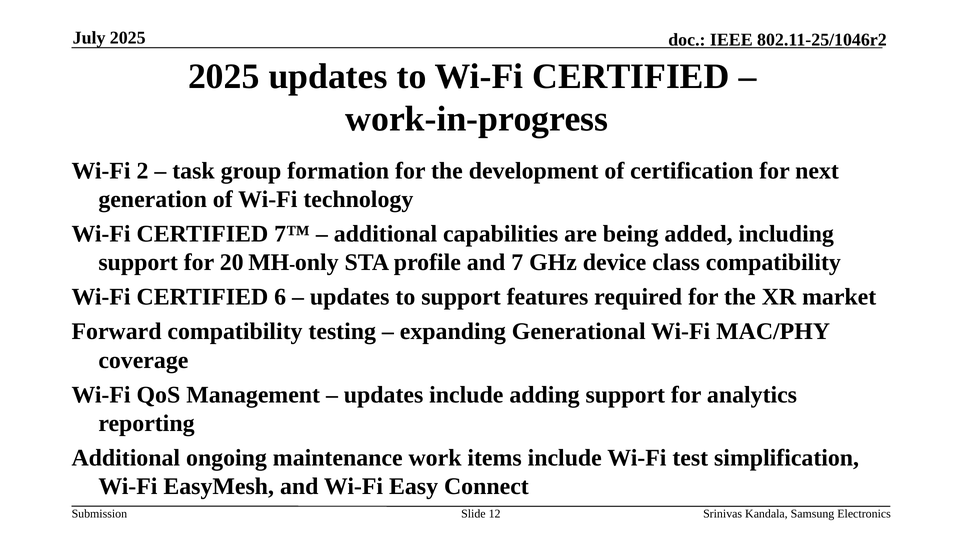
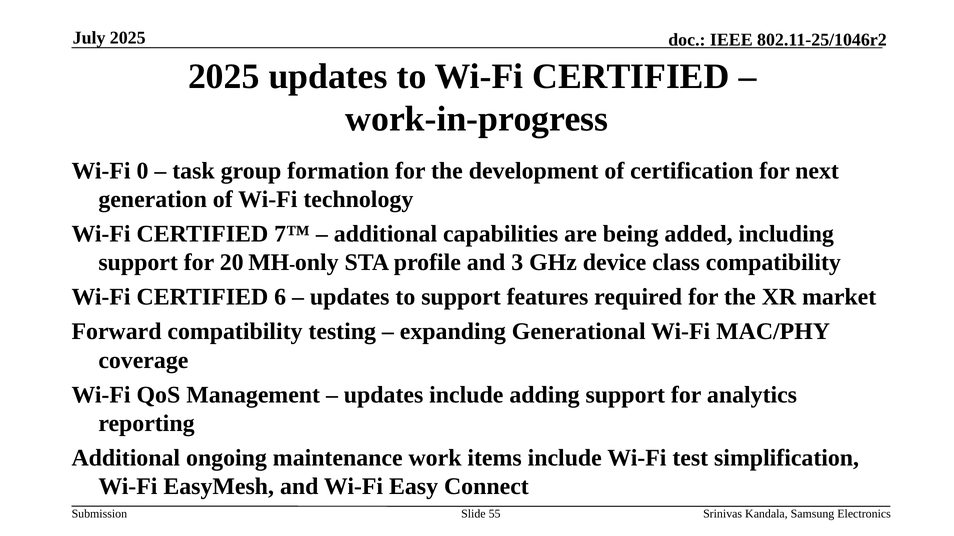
2: 2 -> 0
7: 7 -> 3
12: 12 -> 55
